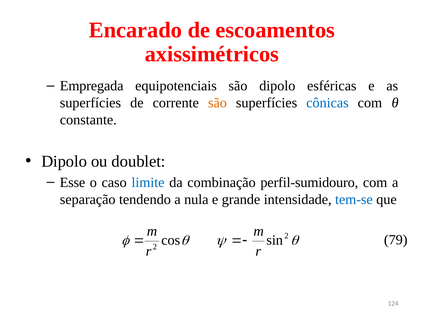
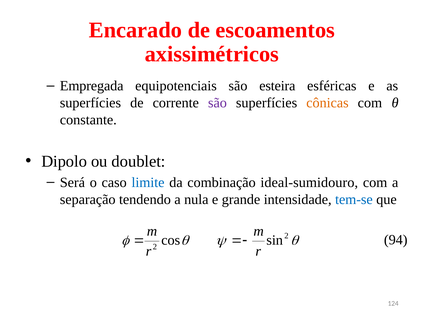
são dipolo: dipolo -> esteira
são at (217, 103) colour: orange -> purple
cônicas colour: blue -> orange
Esse: Esse -> Será
perfil-sumidouro: perfil-sumidouro -> ideal-sumidouro
79: 79 -> 94
